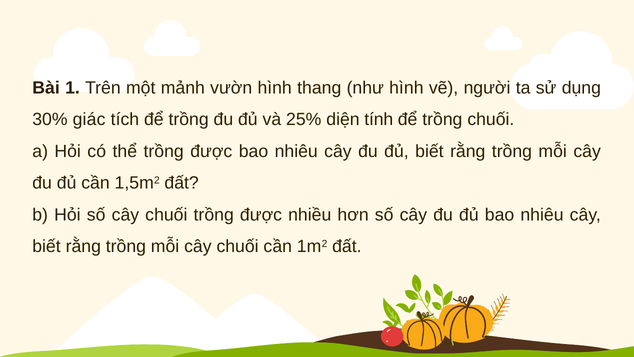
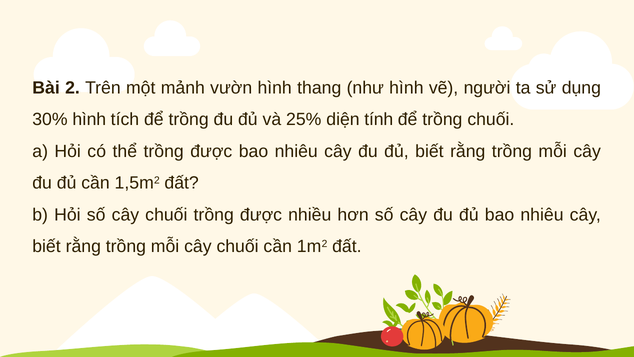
1: 1 -> 2
30% giác: giác -> hình
